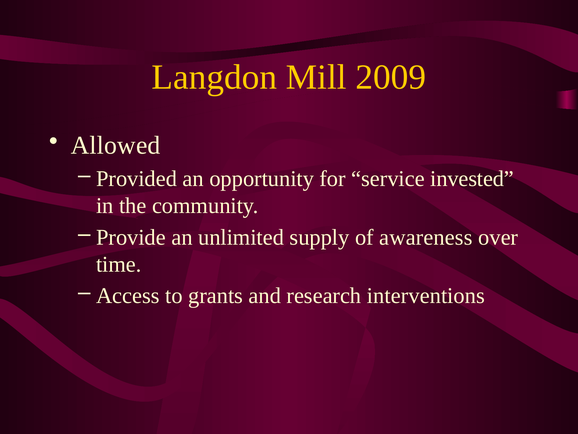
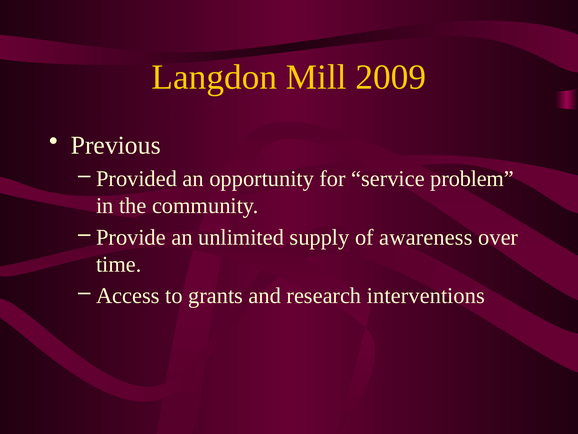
Allowed: Allowed -> Previous
invested: invested -> problem
